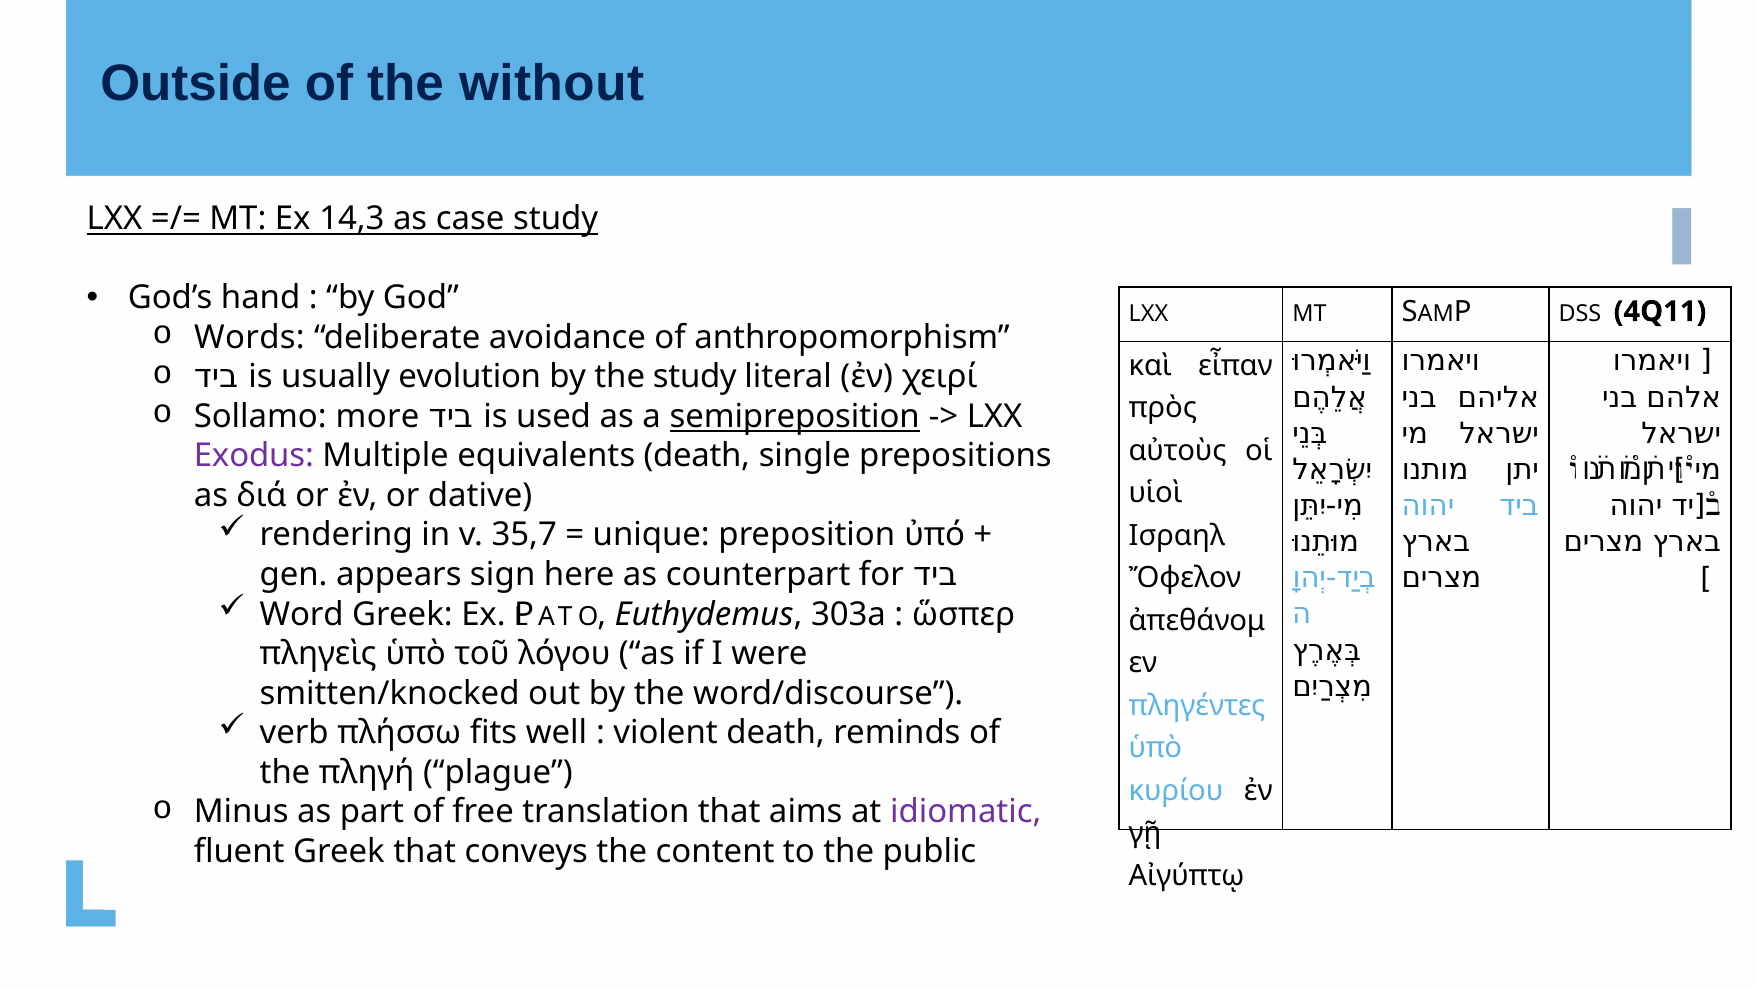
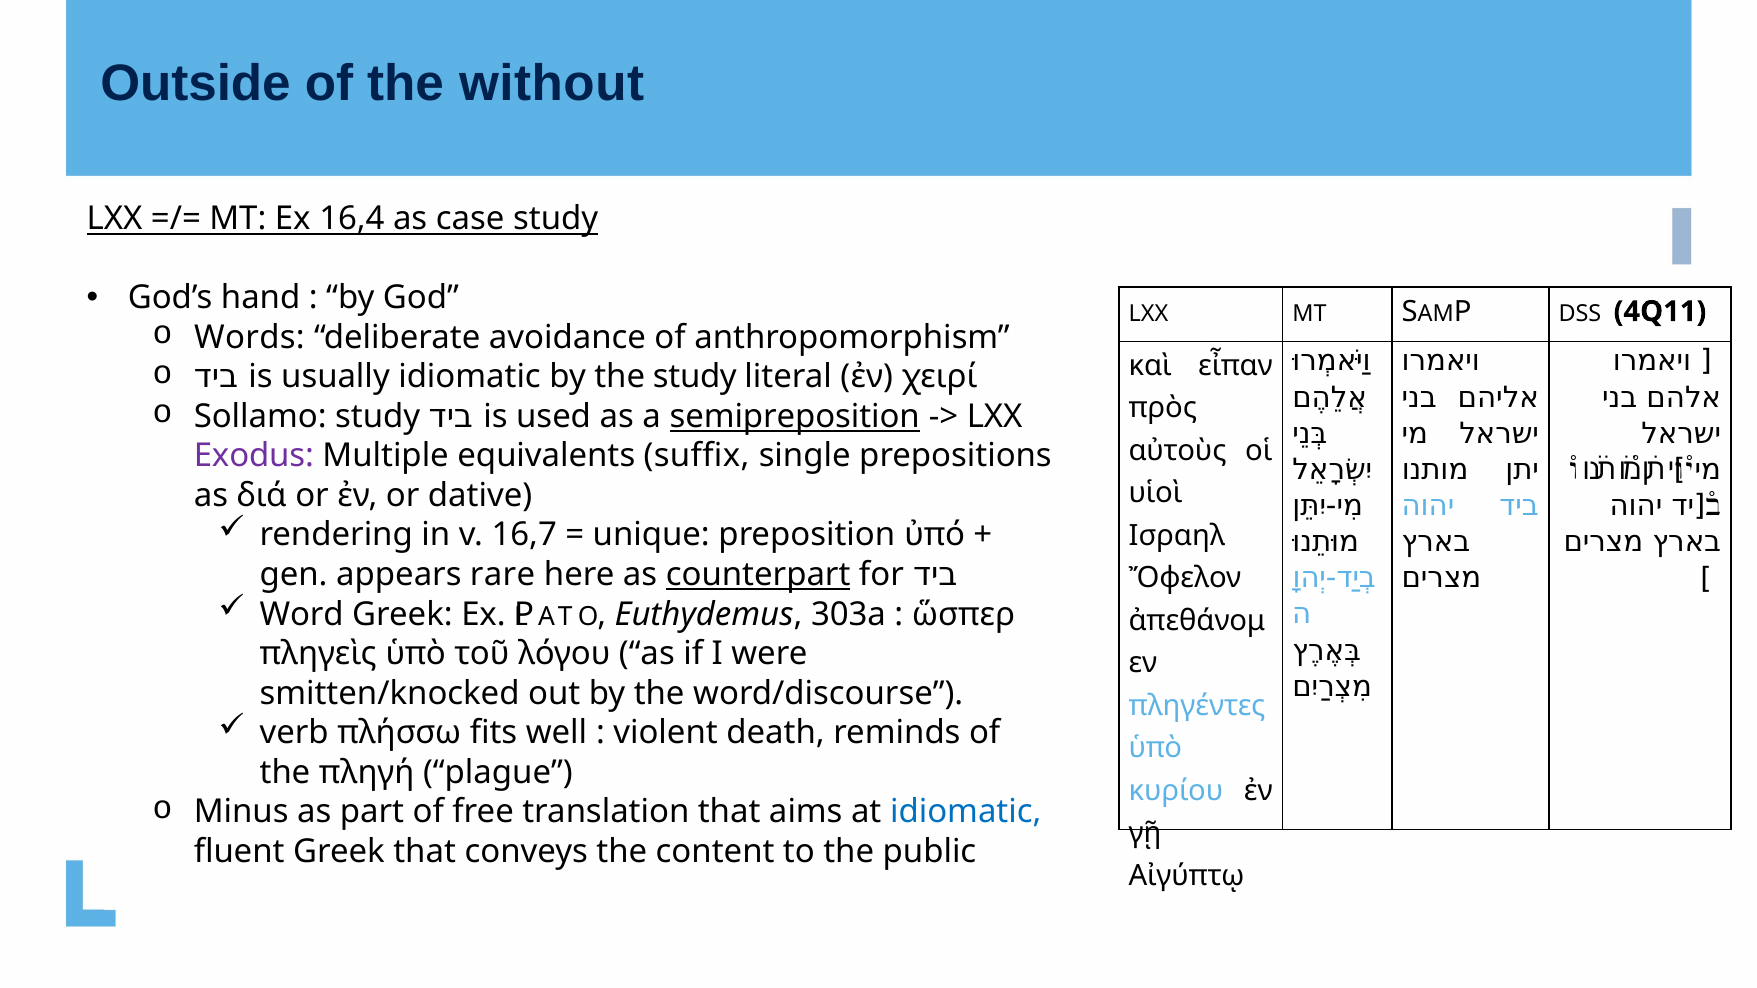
14,3: 14,3 -> 16,4
usually evolution: evolution -> idiomatic
Sollamo more: more -> study
equivalents death: death -> suffix
35,7: 35,7 -> 16,7
sign: sign -> rare
counterpart underline: none -> present
idiomatic at (966, 812) colour: purple -> blue
